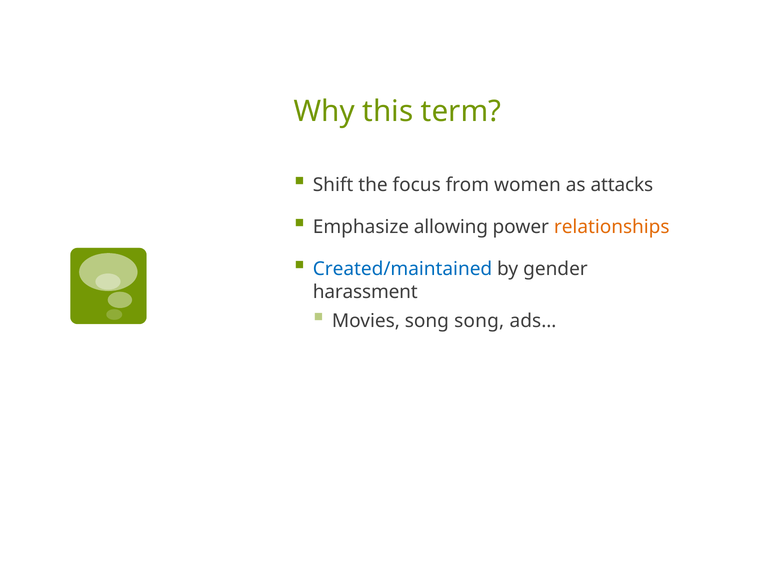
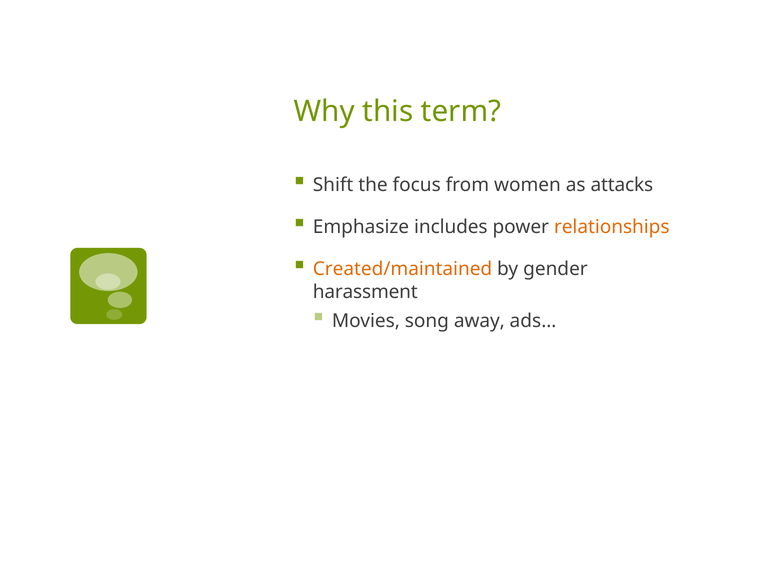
allowing: allowing -> includes
Created/maintained colour: blue -> orange
song song: song -> away
